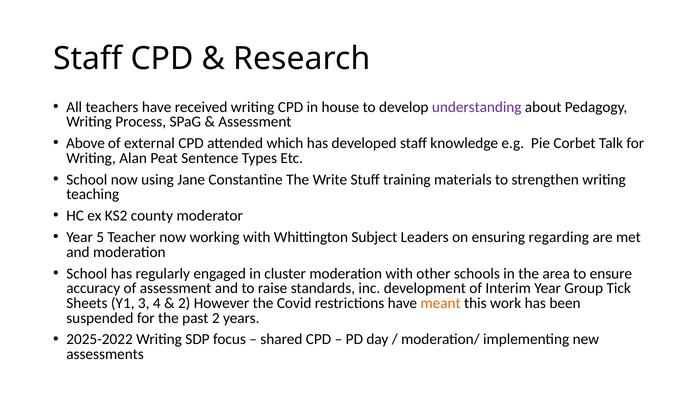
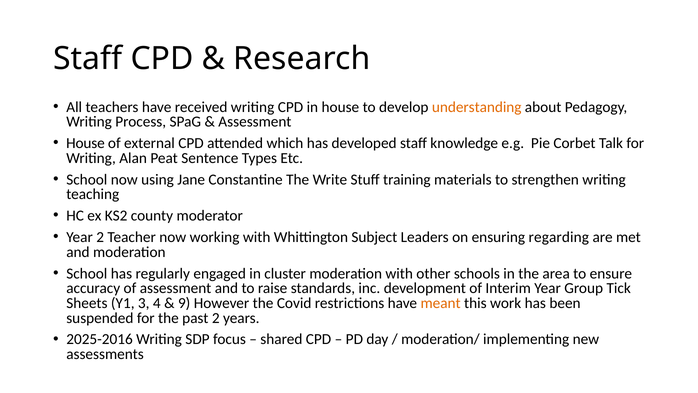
understanding colour: purple -> orange
Above at (85, 143): Above -> House
Year 5: 5 -> 2
2 at (184, 303): 2 -> 9
2025-2022: 2025-2022 -> 2025-2016
